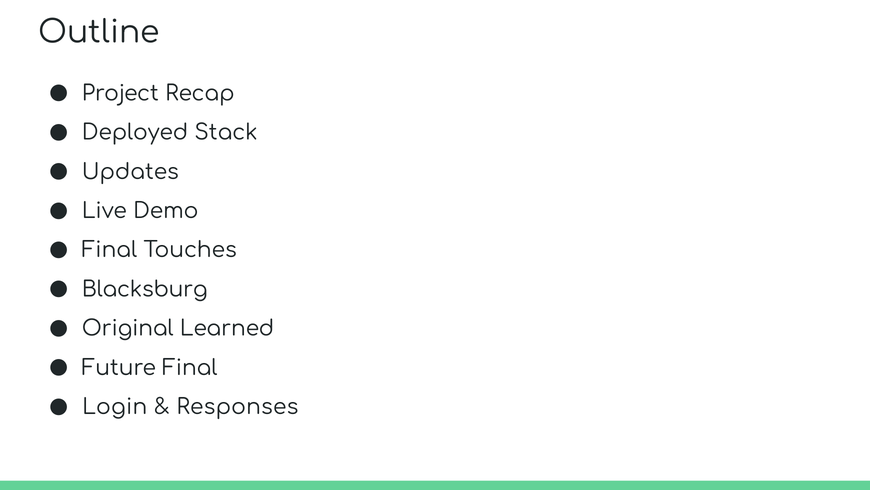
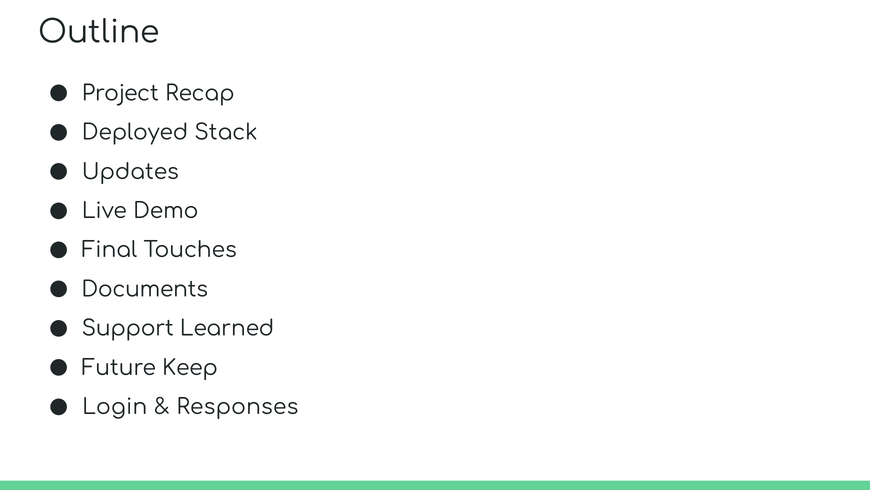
Blacksburg: Blacksburg -> Documents
Original: Original -> Support
Future Final: Final -> Keep
